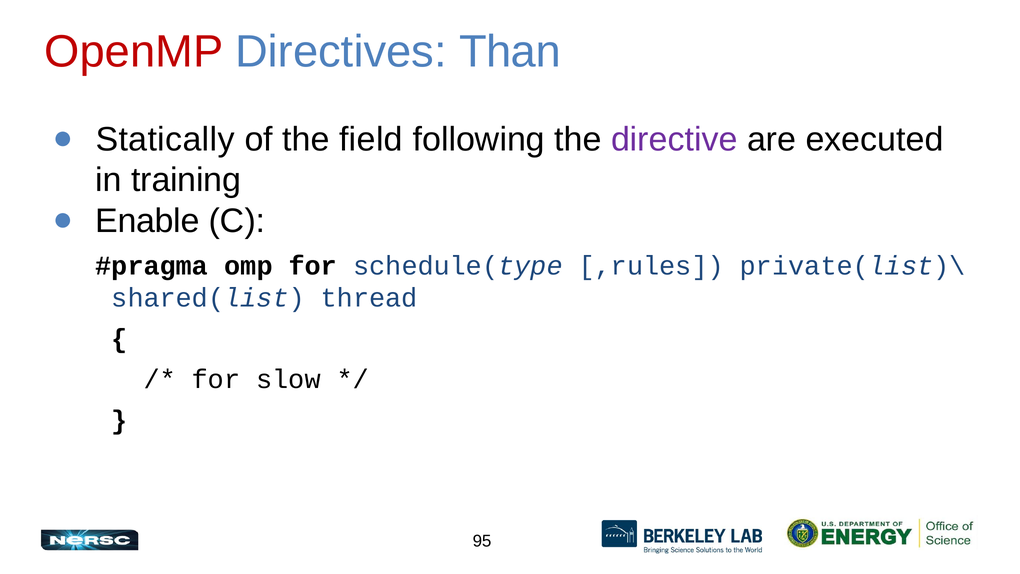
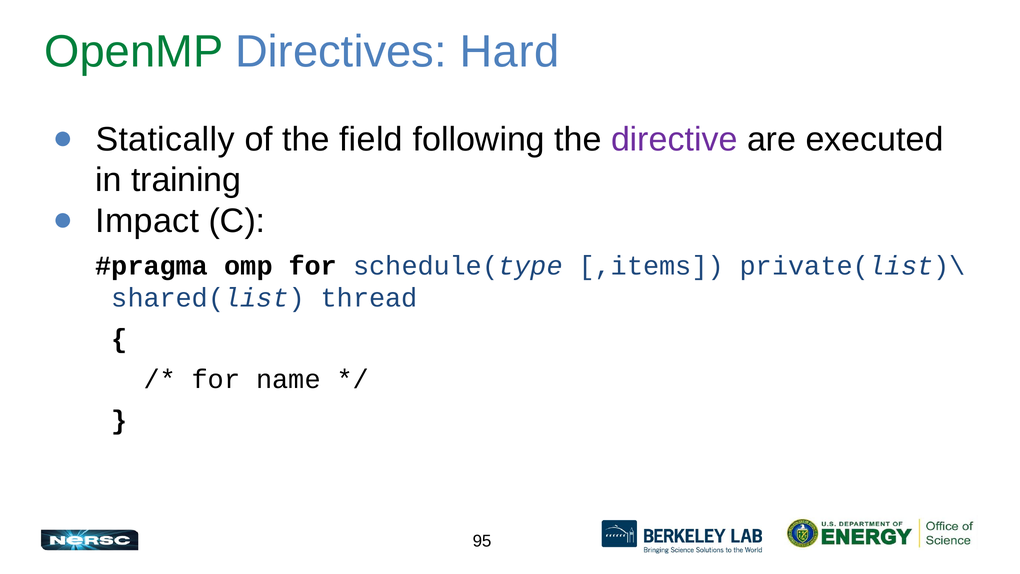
OpenMP colour: red -> green
Than: Than -> Hard
Enable: Enable -> Impact
,rules: ,rules -> ,items
slow: slow -> name
